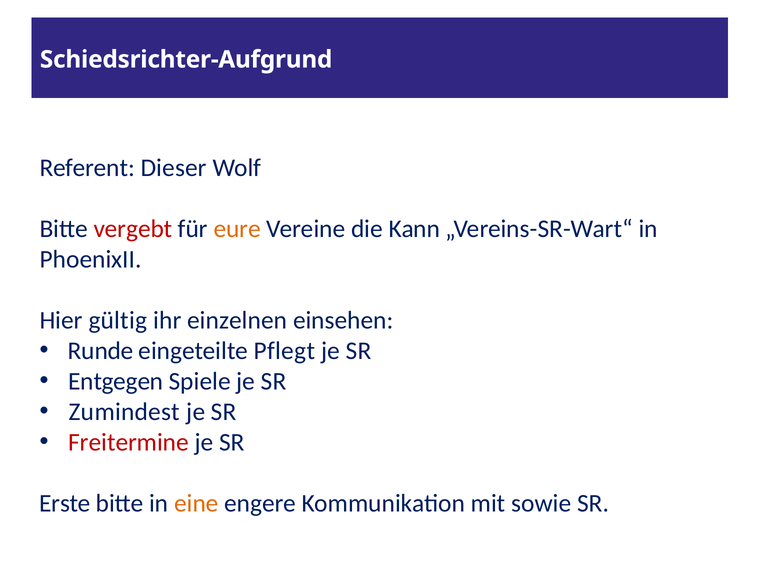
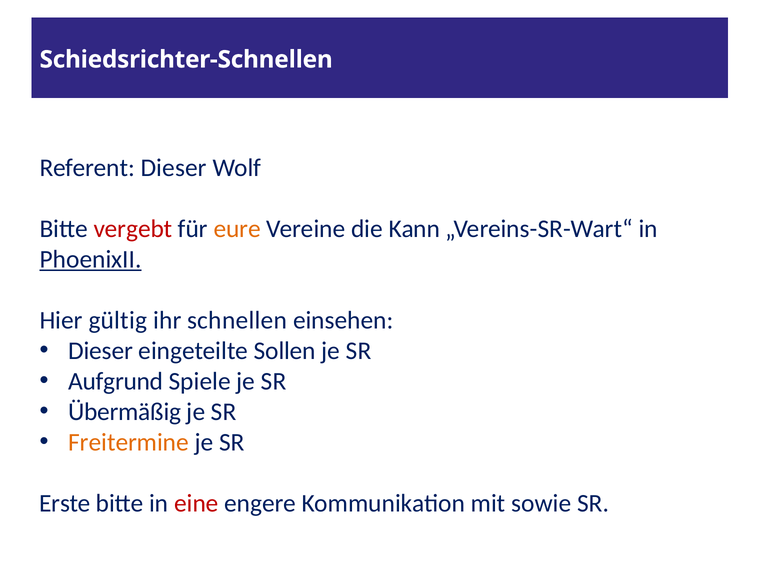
Schiedsrichter-Aufgrund: Schiedsrichter-Aufgrund -> Schiedsrichter-Schnellen
PhoenixII underline: none -> present
einzelnen: einzelnen -> schnellen
Runde at (101, 351): Runde -> Dieser
Pflegt: Pflegt -> Sollen
Entgegen: Entgegen -> Aufgrund
Zumindest: Zumindest -> Übermäßig
Freitermine colour: red -> orange
eine colour: orange -> red
